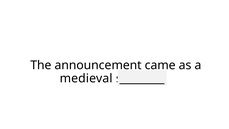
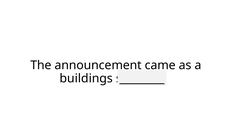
medieval: medieval -> buildings
